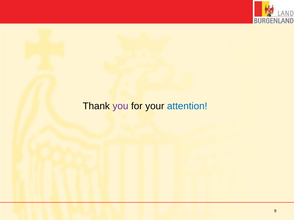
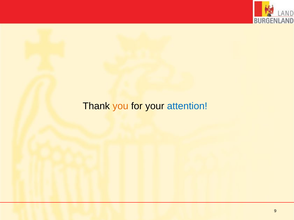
you colour: purple -> orange
